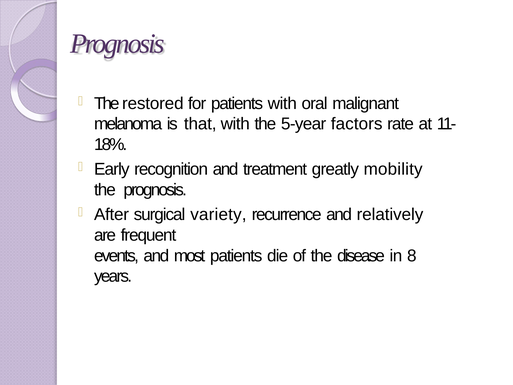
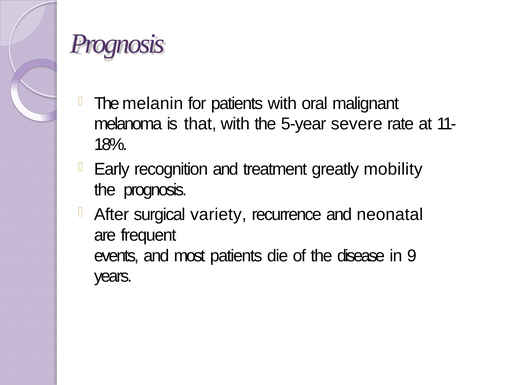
restored: restored -> melanin
factors: factors -> severe
relatively: relatively -> neonatal
8: 8 -> 9
